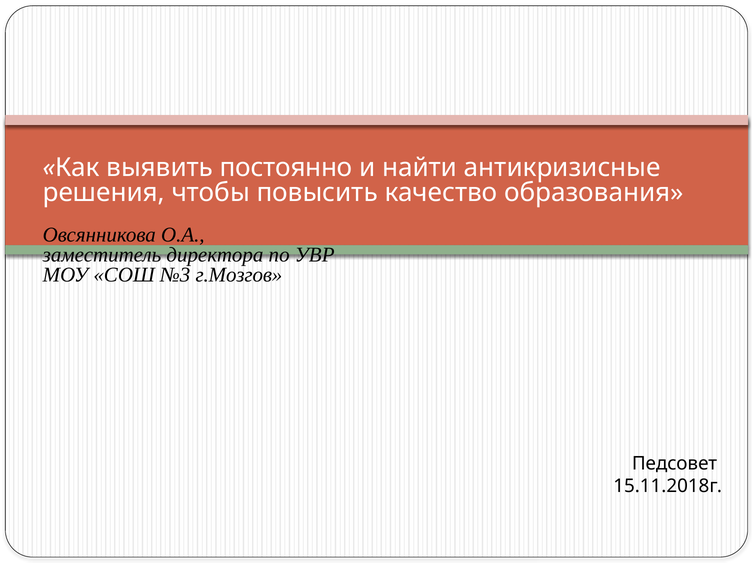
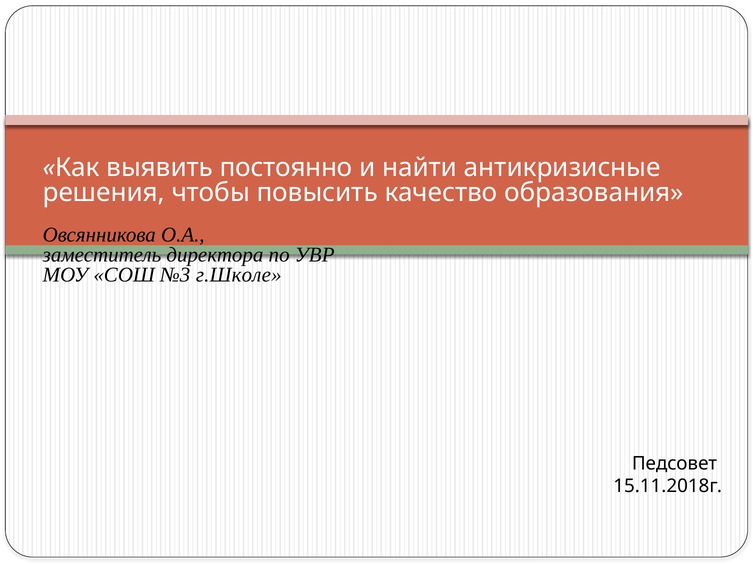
г.Мозгов: г.Мозгов -> г.Школе
